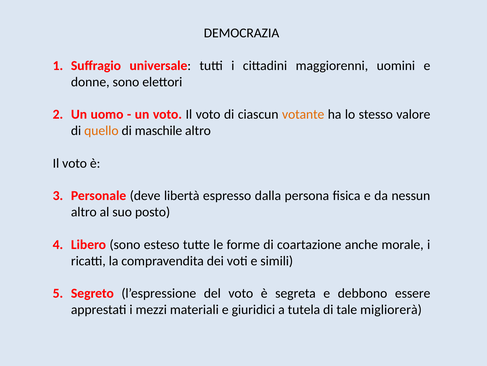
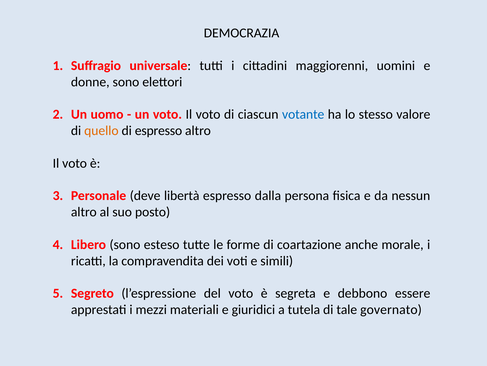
votante colour: orange -> blue
di maschile: maschile -> espresso
migliorerà: migliorerà -> governato
